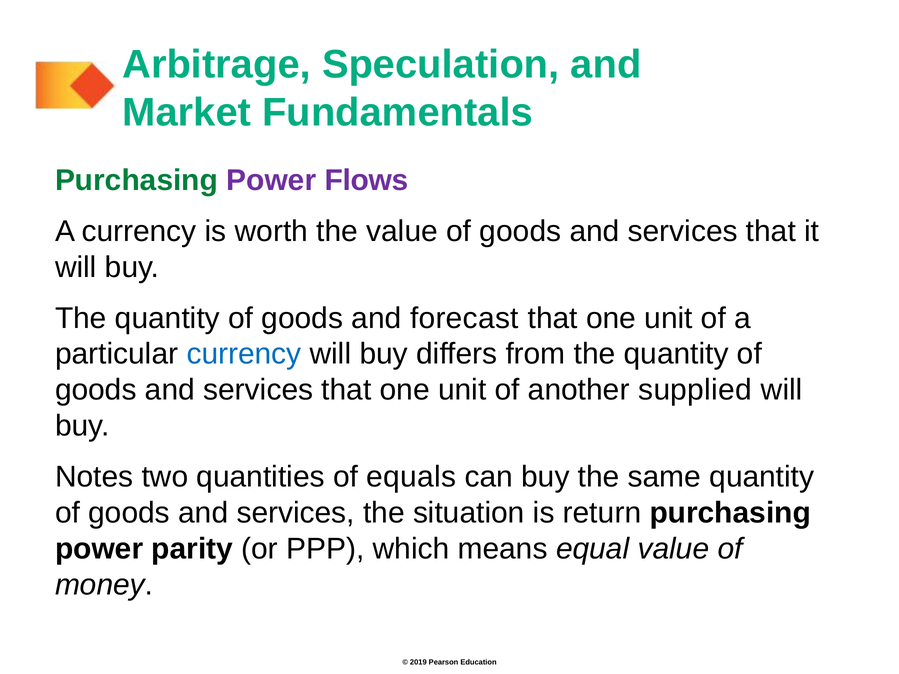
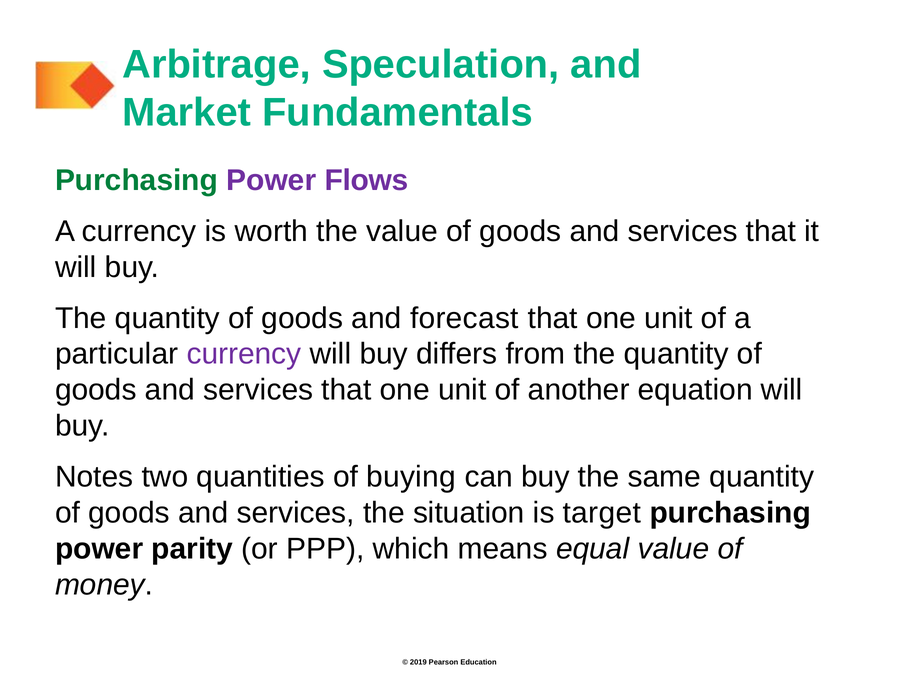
currency at (244, 354) colour: blue -> purple
supplied: supplied -> equation
equals: equals -> buying
return: return -> target
